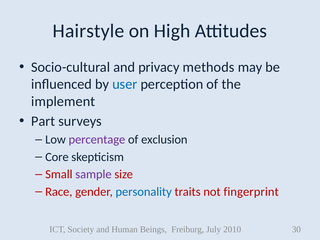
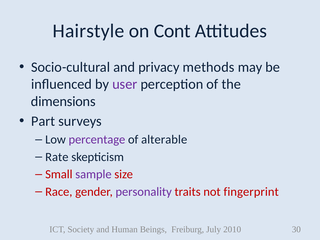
High: High -> Cont
user colour: blue -> purple
implement: implement -> dimensions
exclusion: exclusion -> alterable
Core: Core -> Rate
personality colour: blue -> purple
